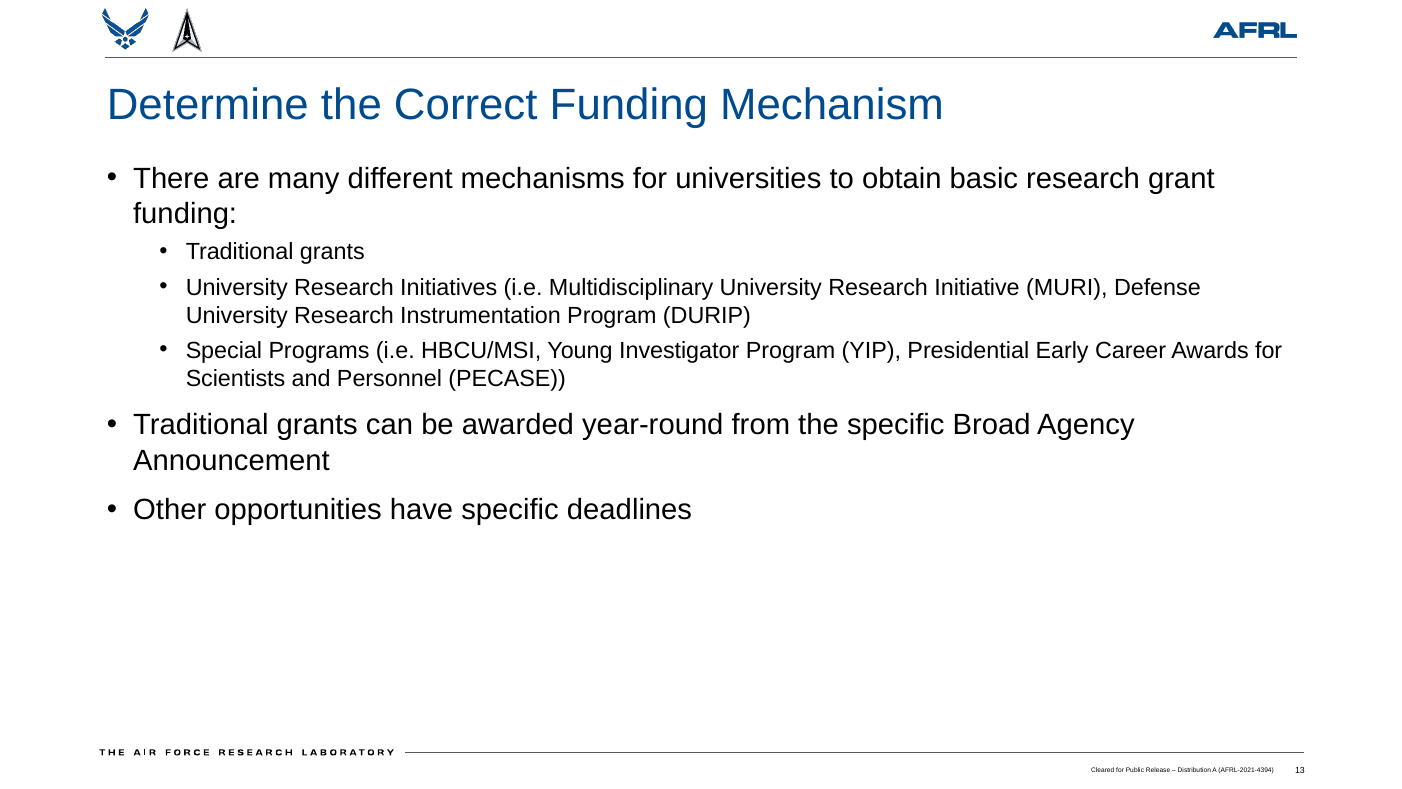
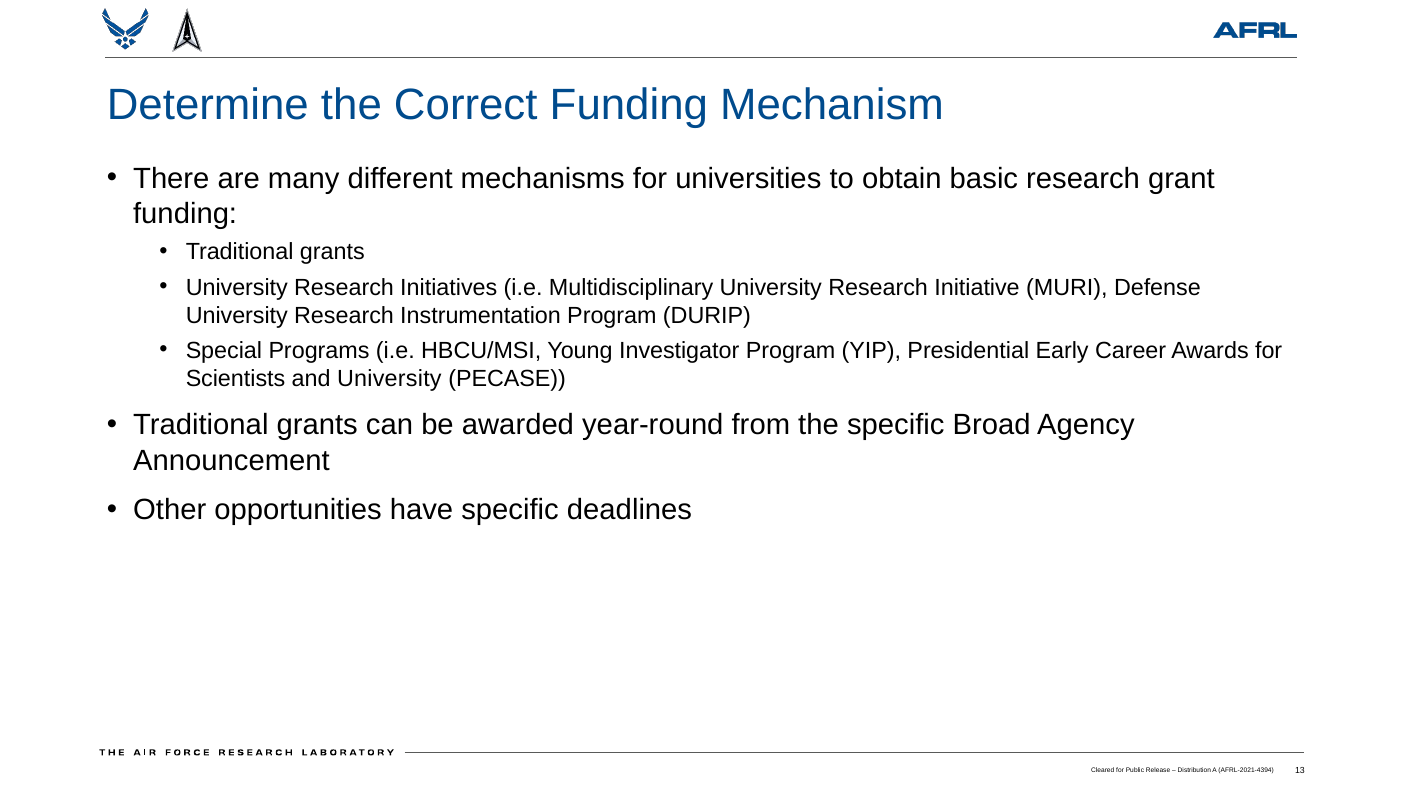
and Personnel: Personnel -> University
